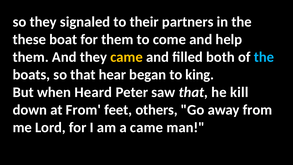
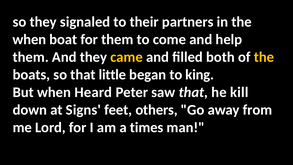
these at (29, 39): these -> when
the at (264, 57) colour: light blue -> yellow
hear: hear -> little
at From: From -> Signs
a came: came -> times
